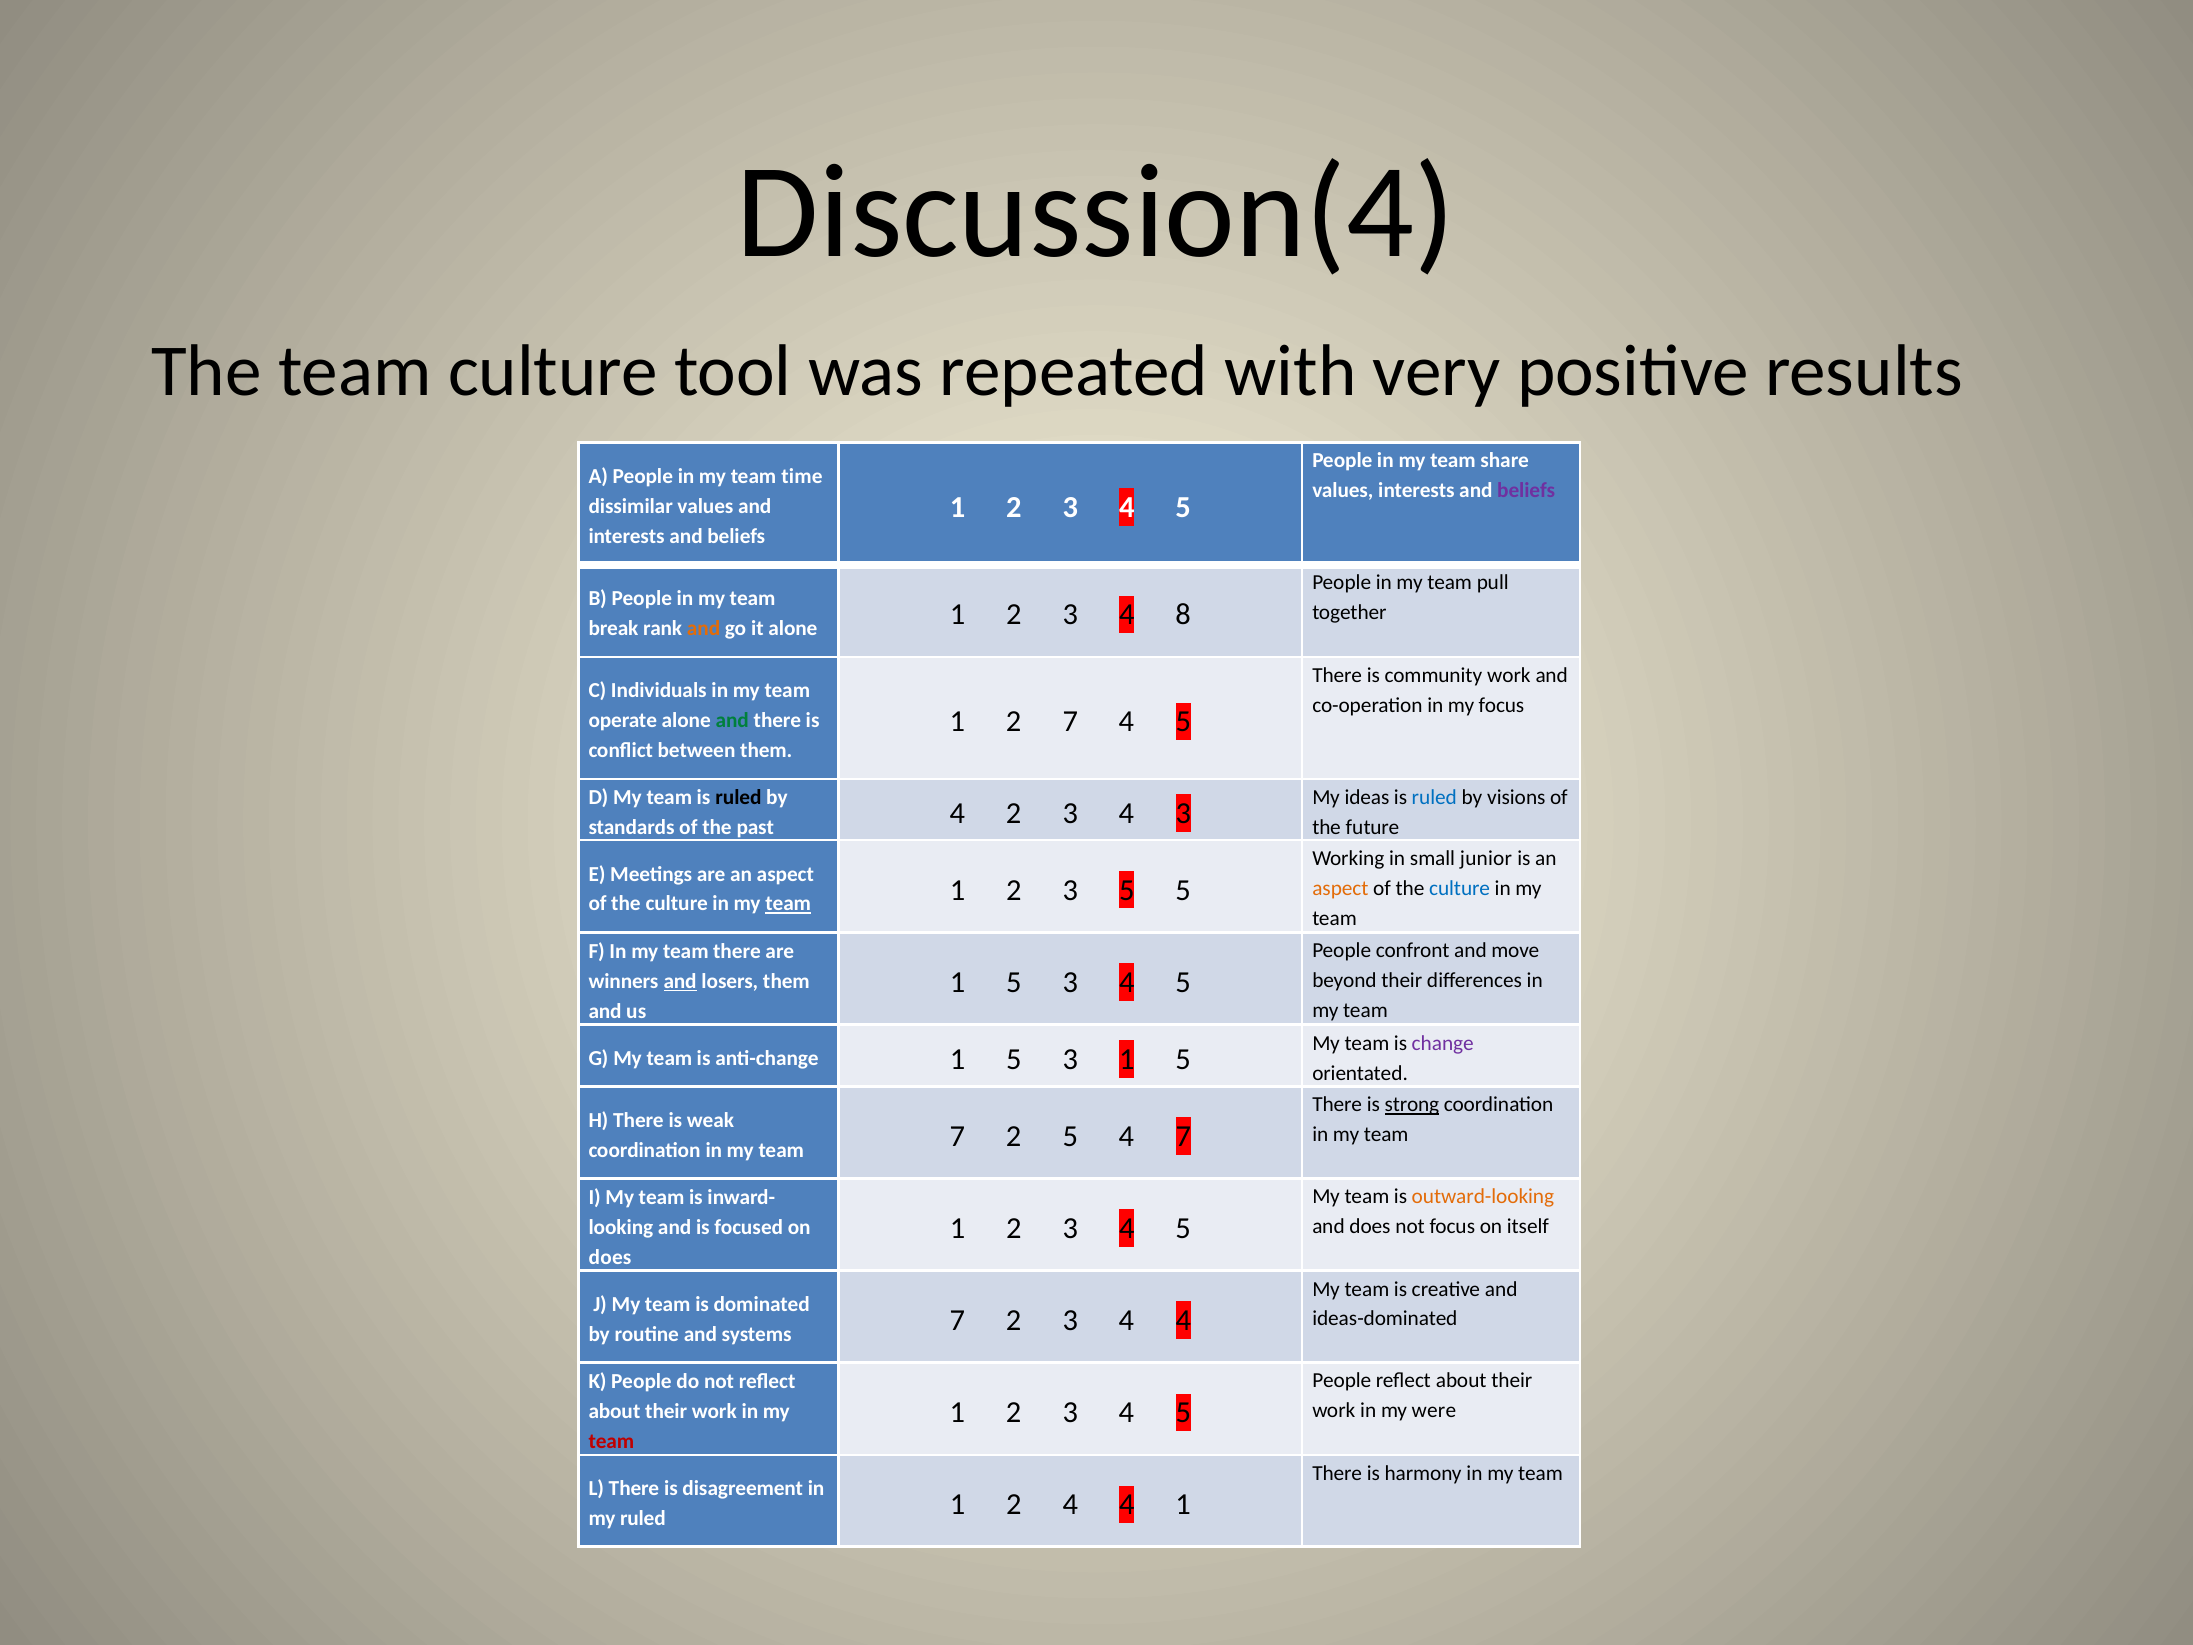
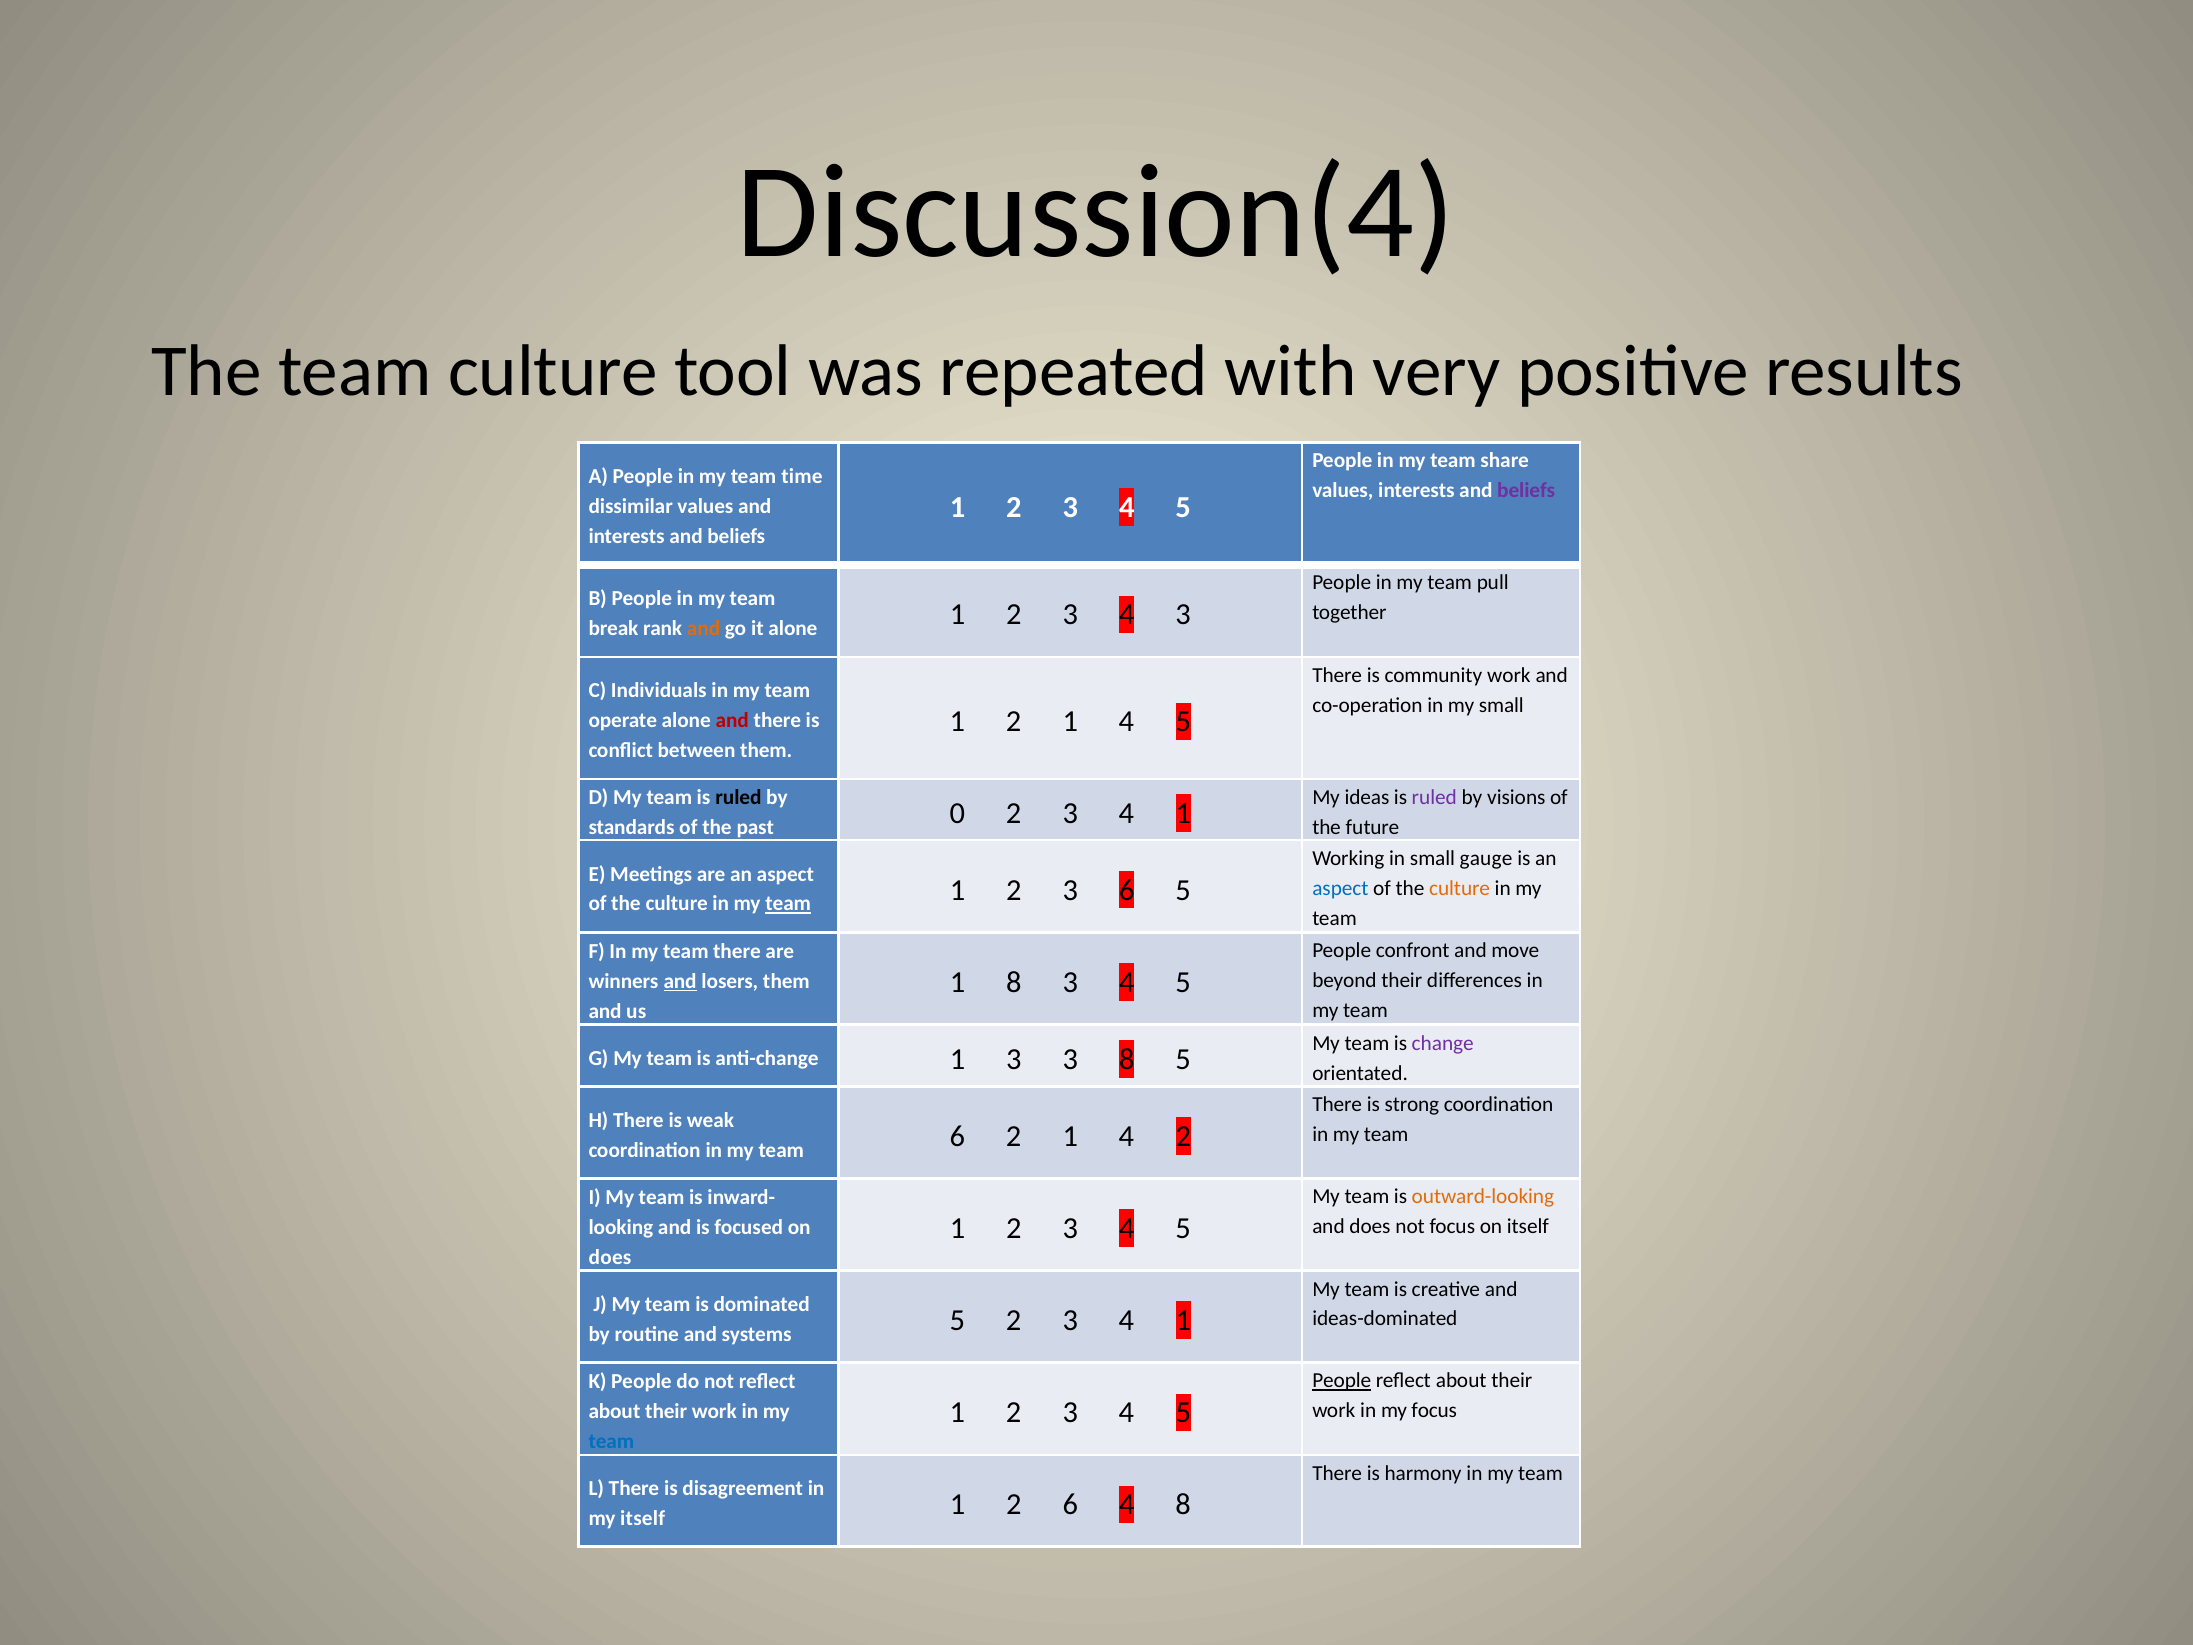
4 8: 8 -> 3
my focus: focus -> small
1 2 7: 7 -> 1
and at (732, 720) colour: green -> red
ruled at (1434, 797) colour: blue -> purple
past 4: 4 -> 0
3 at (1183, 813): 3 -> 1
junior: junior -> gauge
aspect at (1340, 888) colour: orange -> blue
culture at (1460, 888) colour: blue -> orange
3 5: 5 -> 6
5 at (1014, 982): 5 -> 8
anti-change 1 5: 5 -> 3
3 1: 1 -> 8
strong underline: present -> none
team 7: 7 -> 6
5 at (1070, 1136): 5 -> 1
4 7: 7 -> 2
systems 7: 7 -> 5
4 at (1183, 1320): 4 -> 1
People at (1342, 1381) underline: none -> present
my were: were -> focus
team at (611, 1441) colour: red -> blue
my ruled: ruled -> itself
2 4: 4 -> 6
4 1: 1 -> 8
